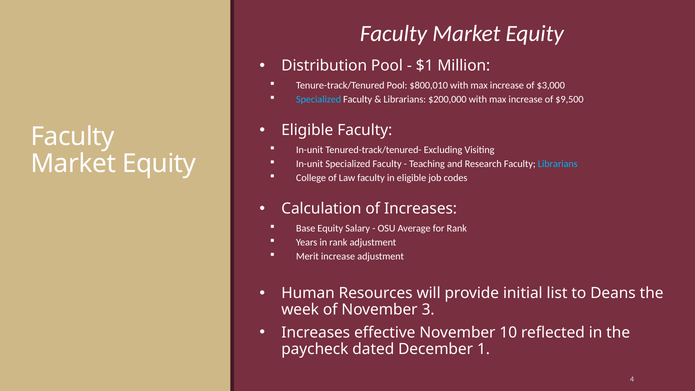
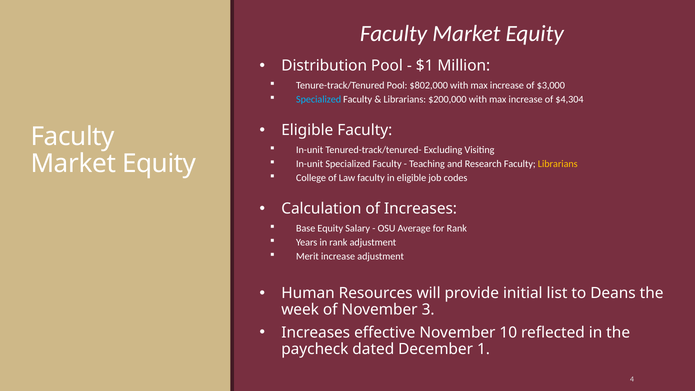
$800,010: $800,010 -> $802,000
$9,500: $9,500 -> $4,304
Librarians at (558, 164) colour: light blue -> yellow
